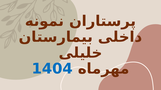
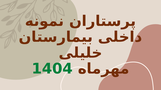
1404 colour: blue -> green
